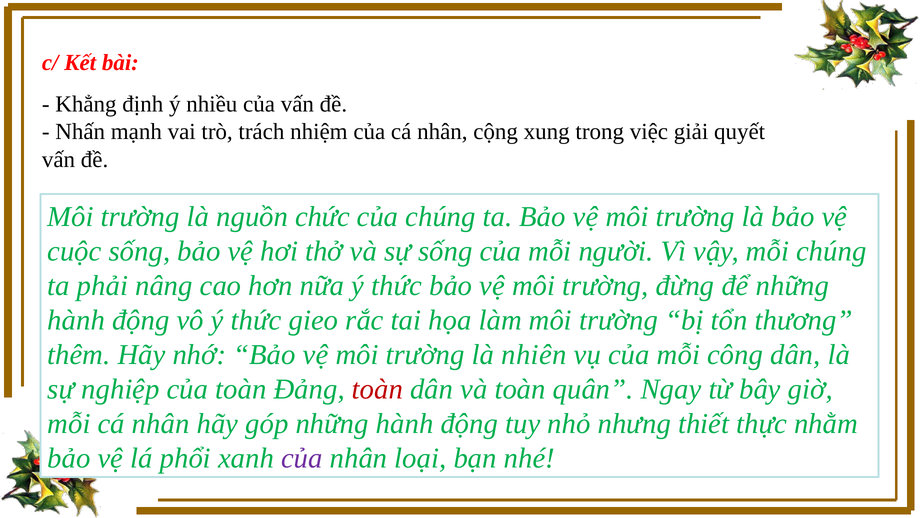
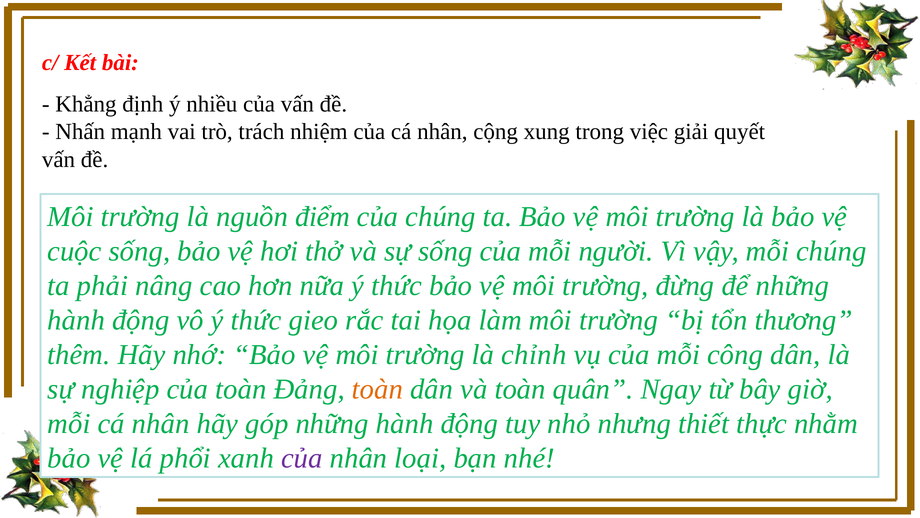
chức: chức -> điểm
nhiên: nhiên -> chỉnh
toàn at (377, 389) colour: red -> orange
